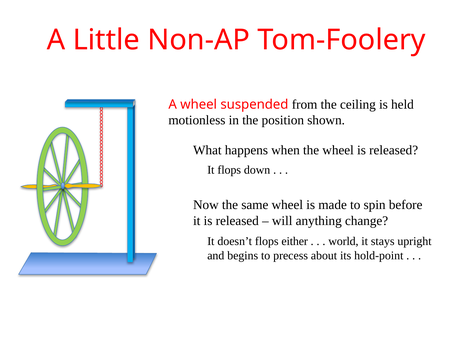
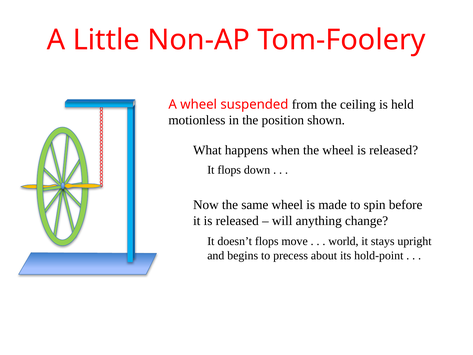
either: either -> move
